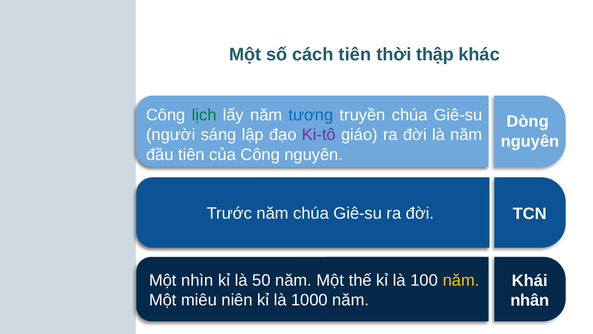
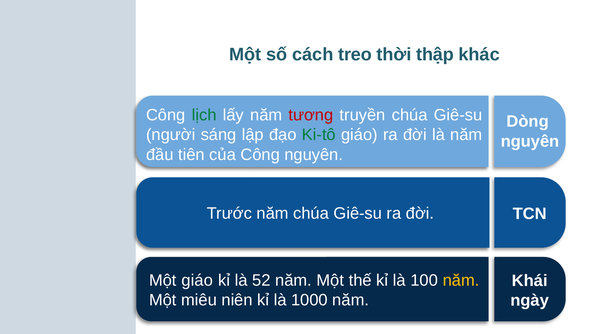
cách tiên: tiên -> treo
tương colour: blue -> red
Ki-tô colour: purple -> green
Một nhìn: nhìn -> giáo
50: 50 -> 52
nhân: nhân -> ngày
